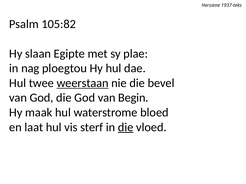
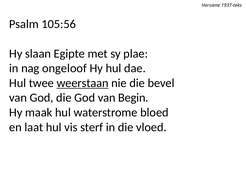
105:82: 105:82 -> 105:56
ploegtou: ploegtou -> ongeloof
die at (126, 128) underline: present -> none
